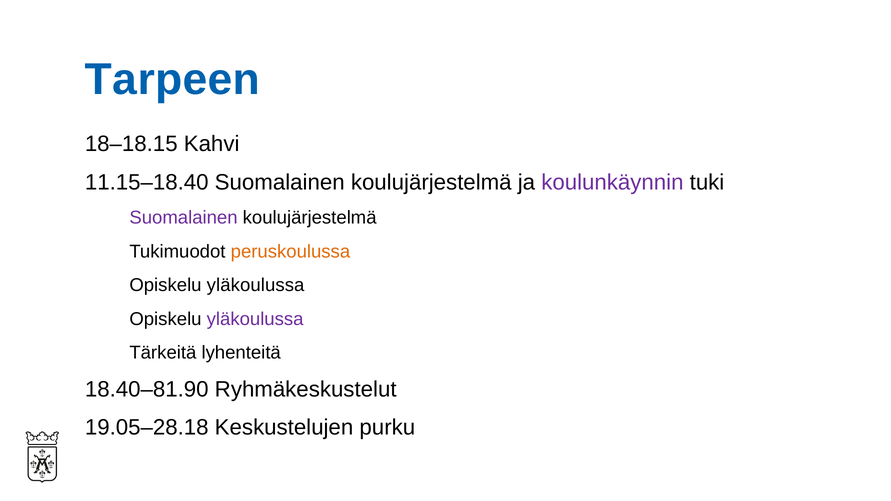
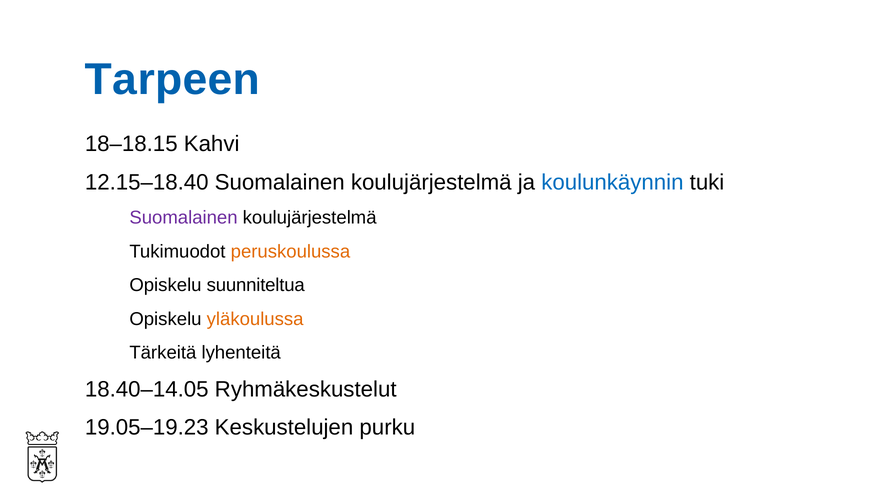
11.15–18.40: 11.15–18.40 -> 12.15–18.40
koulunkäynnin colour: purple -> blue
yläkoulussa at (256, 285): yläkoulussa -> suunniteltua
yläkoulussa at (255, 319) colour: purple -> orange
18.40–81.90: 18.40–81.90 -> 18.40–14.05
19.05–28.18: 19.05–28.18 -> 19.05–19.23
